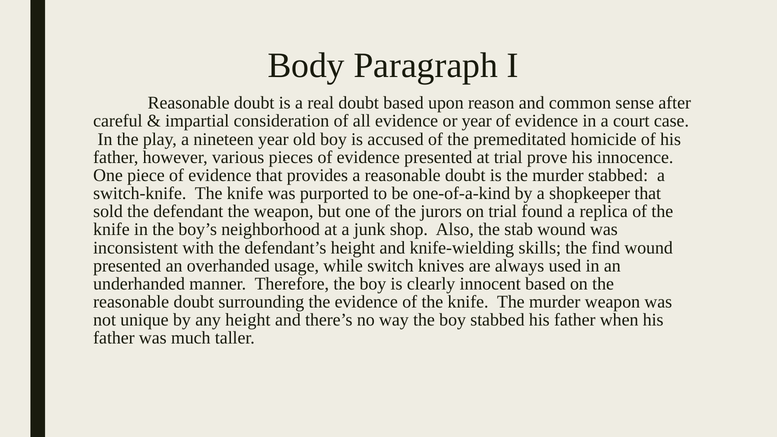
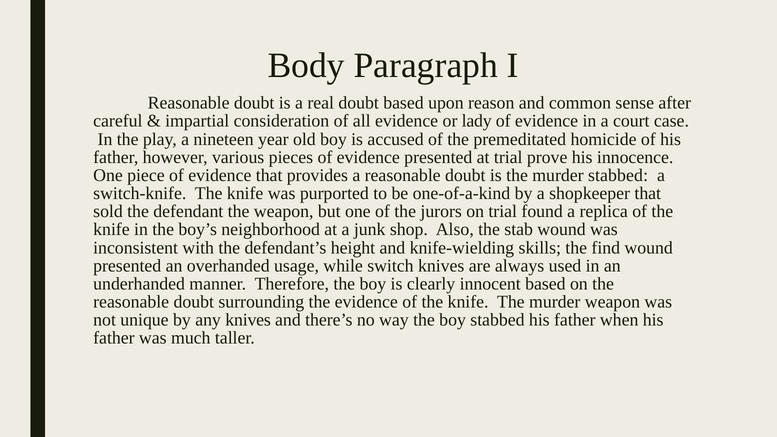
or year: year -> lady
any height: height -> knives
